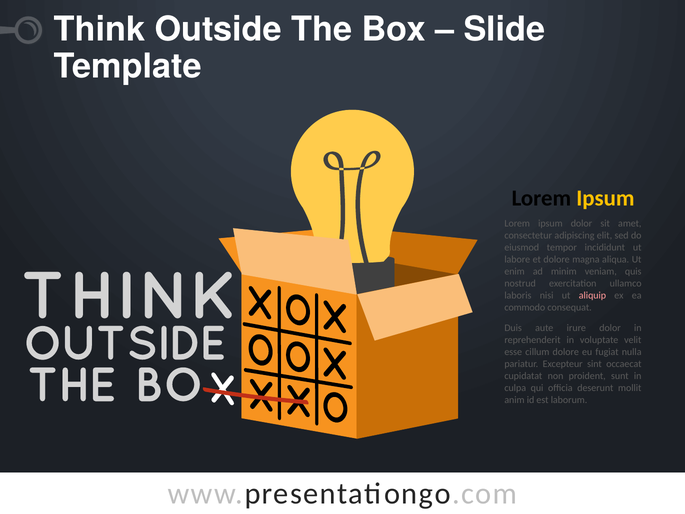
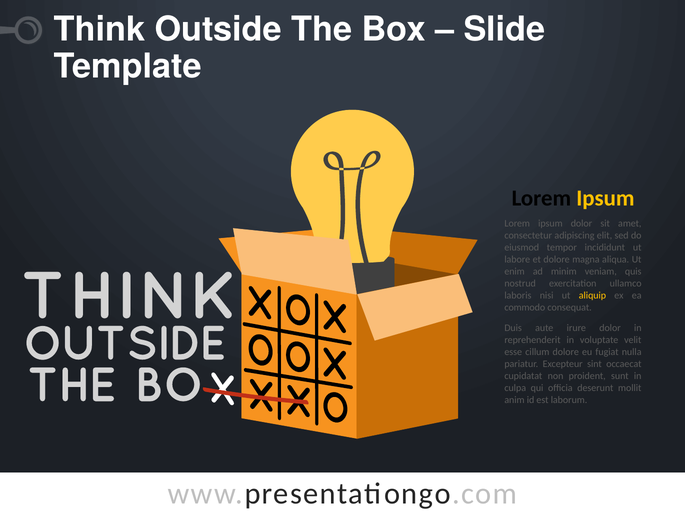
aliquip colour: pink -> yellow
